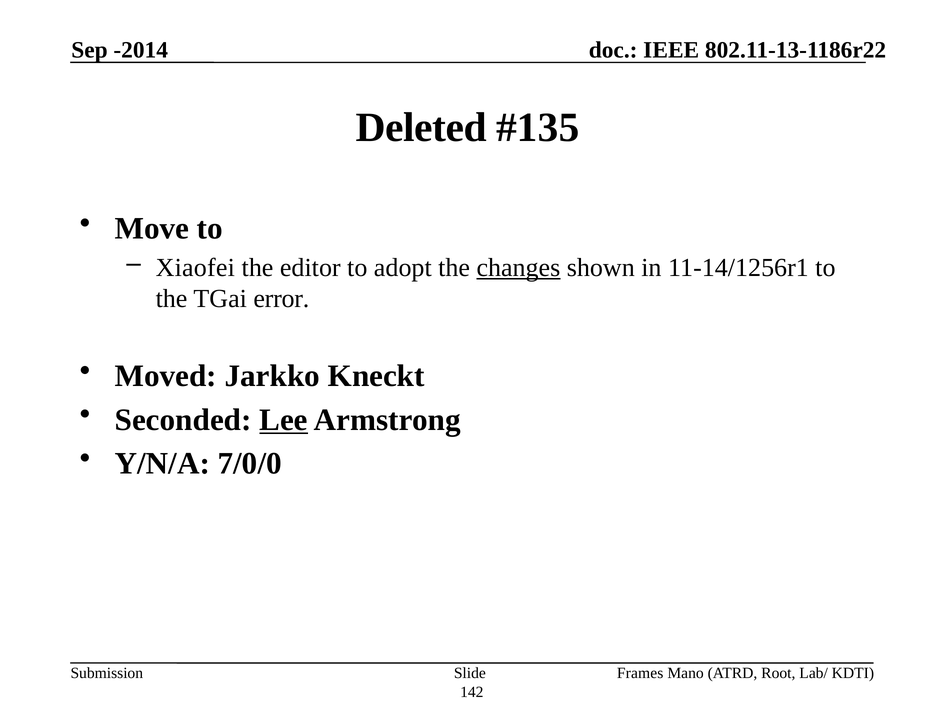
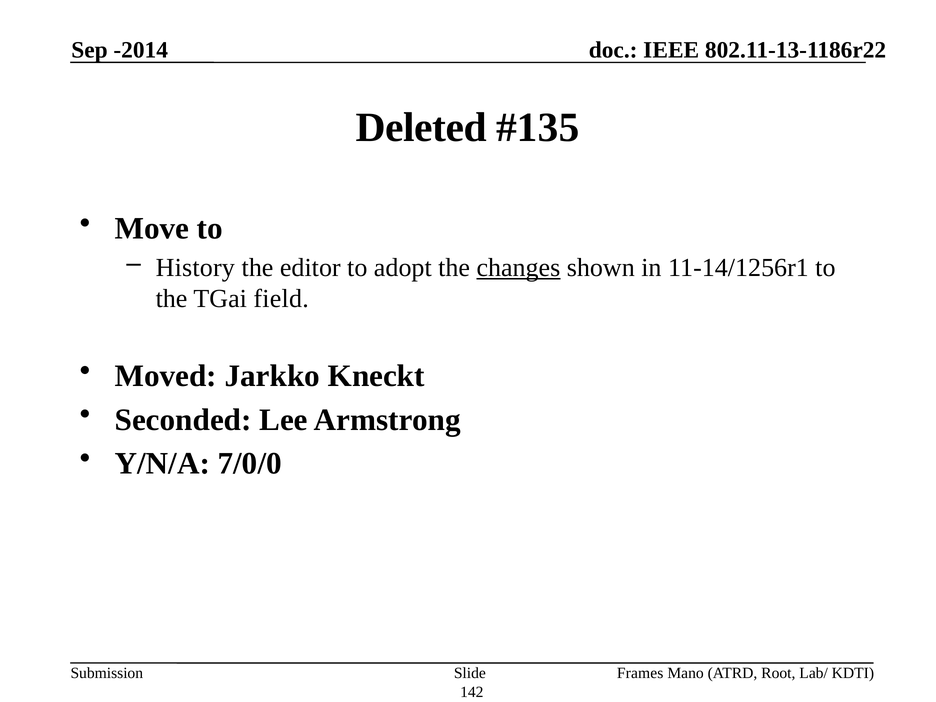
Xiaofei: Xiaofei -> History
error: error -> field
Lee underline: present -> none
